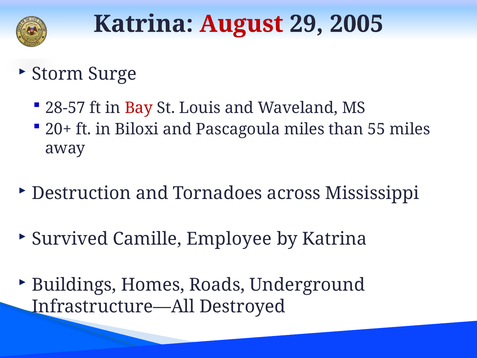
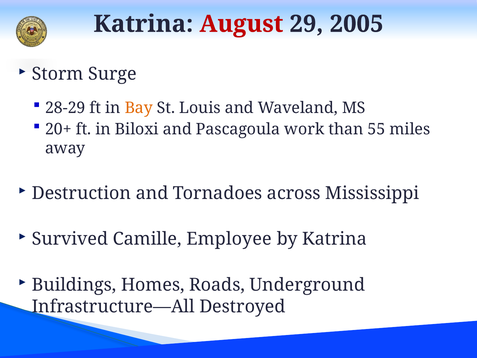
28-57: 28-57 -> 28-29
Bay colour: red -> orange
Pascagoula miles: miles -> work
